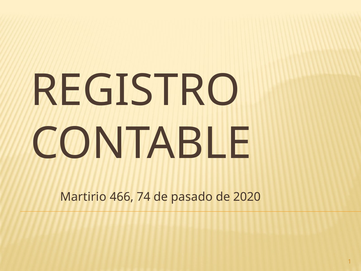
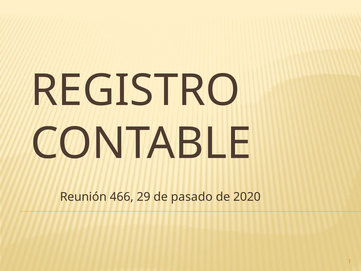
Martirio: Martirio -> Reunión
74: 74 -> 29
